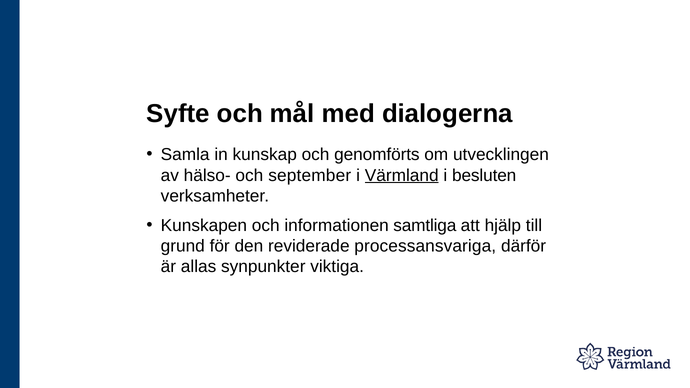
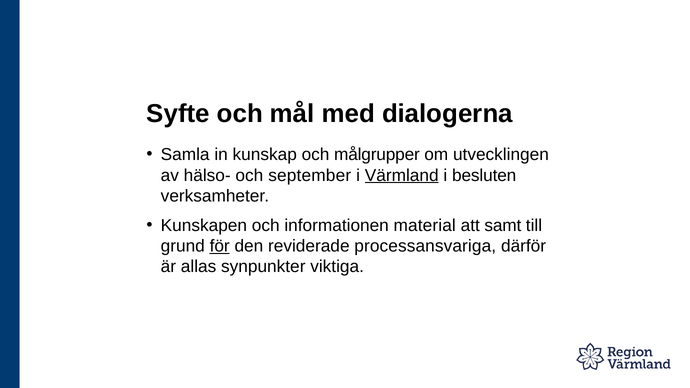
genomförts: genomförts -> målgrupper
samtliga: samtliga -> material
hjälp: hjälp -> samt
för underline: none -> present
